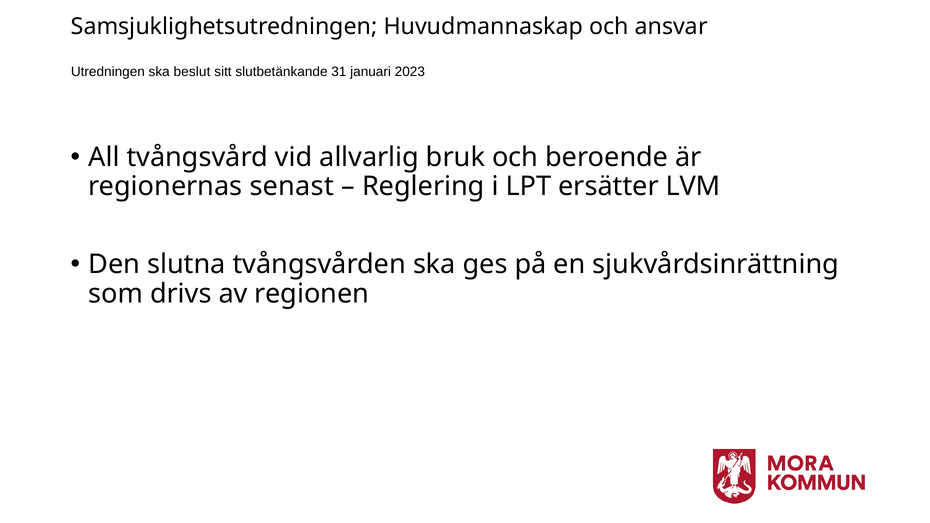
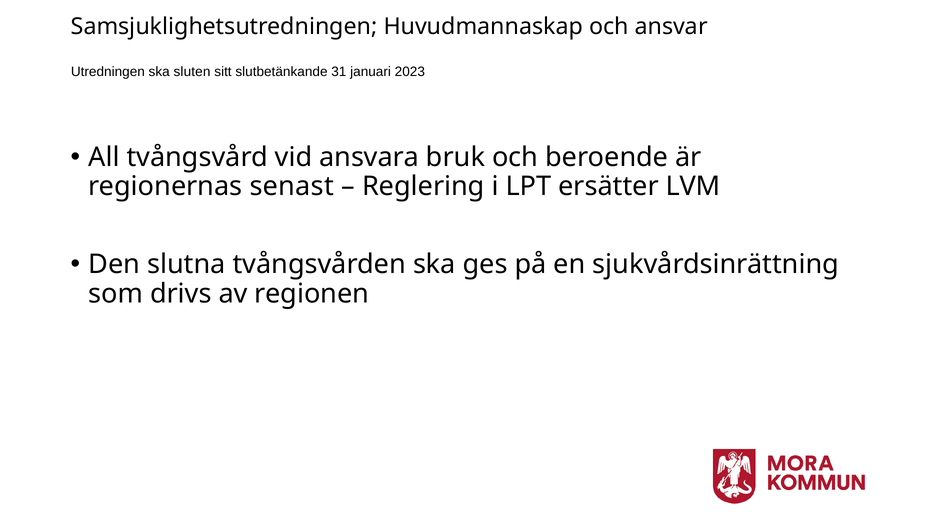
beslut: beslut -> sluten
allvarlig: allvarlig -> ansvara
